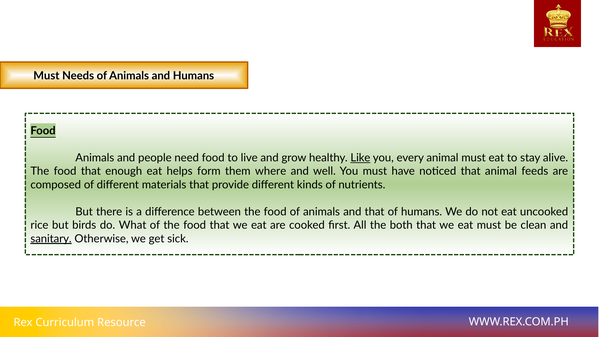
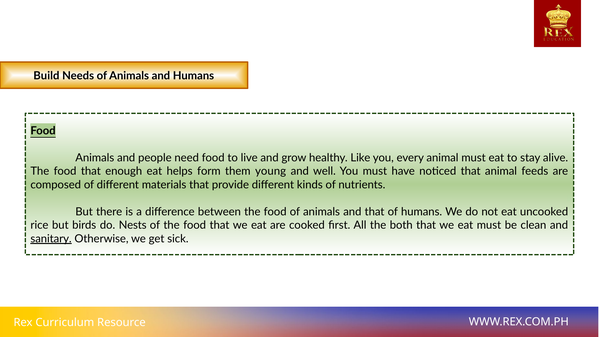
Must at (46, 76): Must -> Build
Like underline: present -> none
where: where -> young
What: What -> Nests
